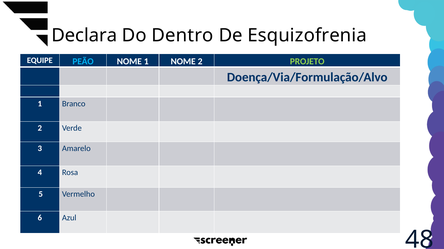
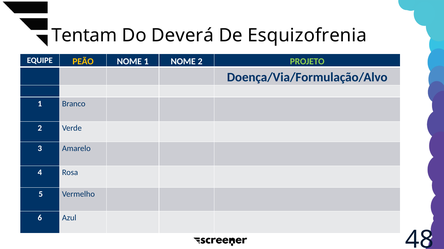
Declara: Declara -> Tentam
Dentro: Dentro -> Deverá
PEÃO colour: light blue -> yellow
